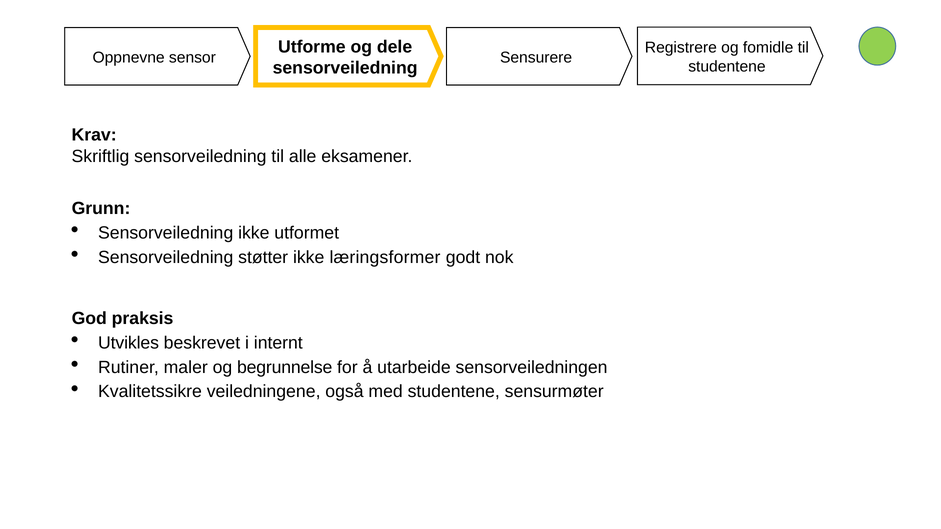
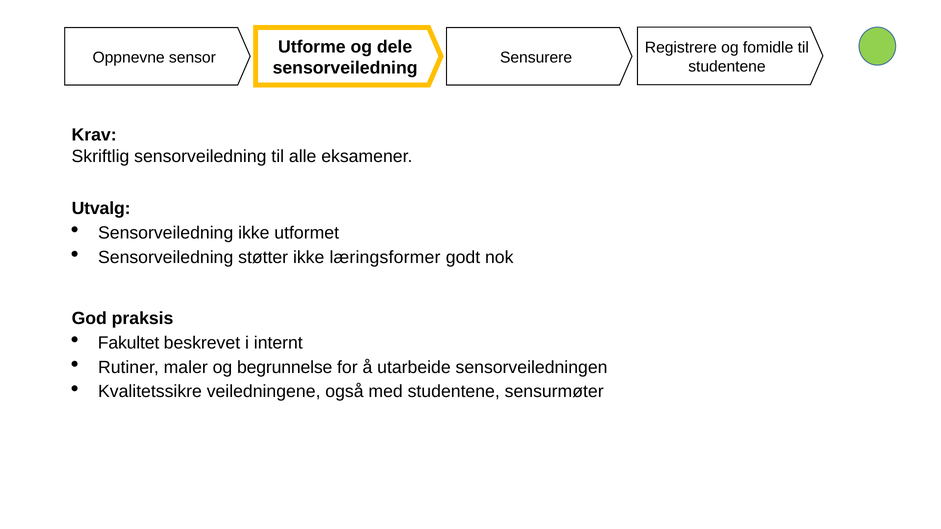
Grunn: Grunn -> Utvalg
Utvikles: Utvikles -> Fakultet
